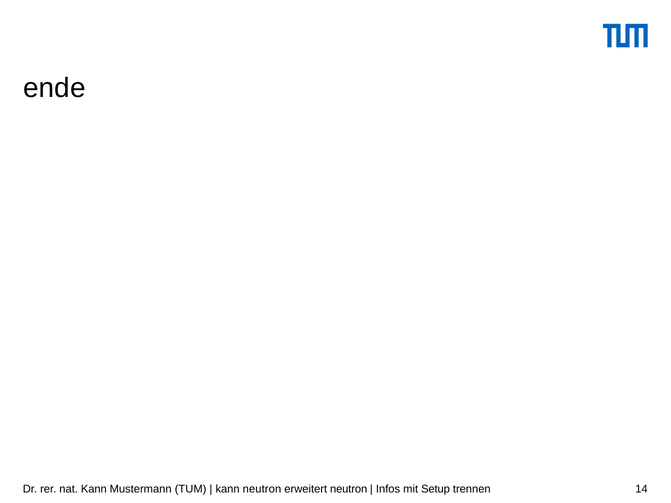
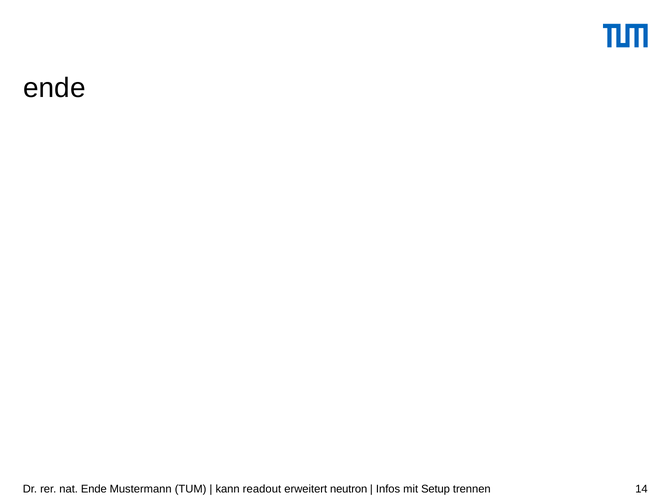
nat Kann: Kann -> Ende
kann neutron: neutron -> readout
